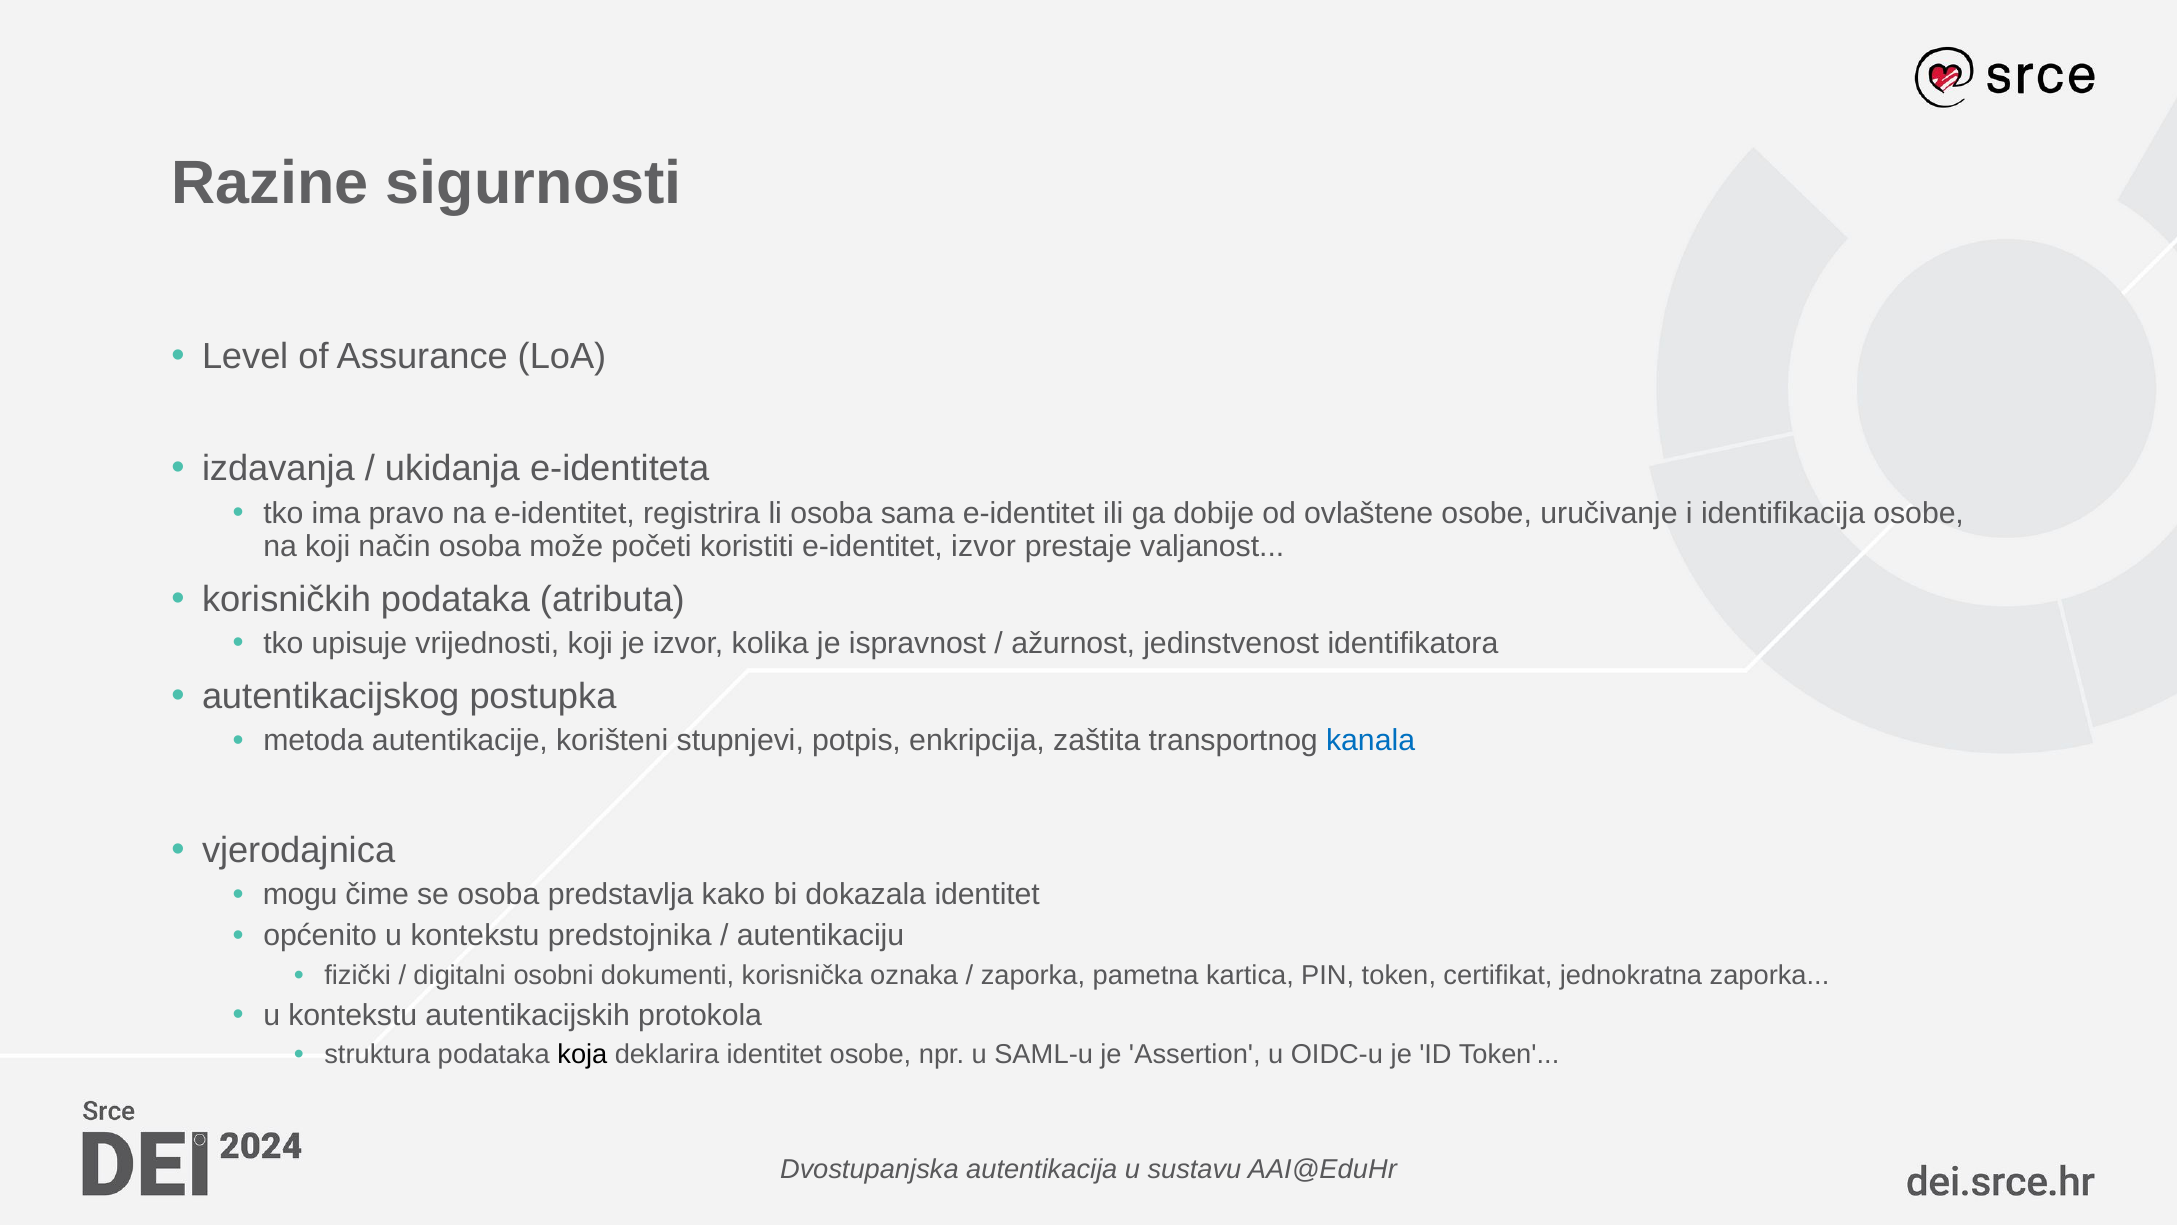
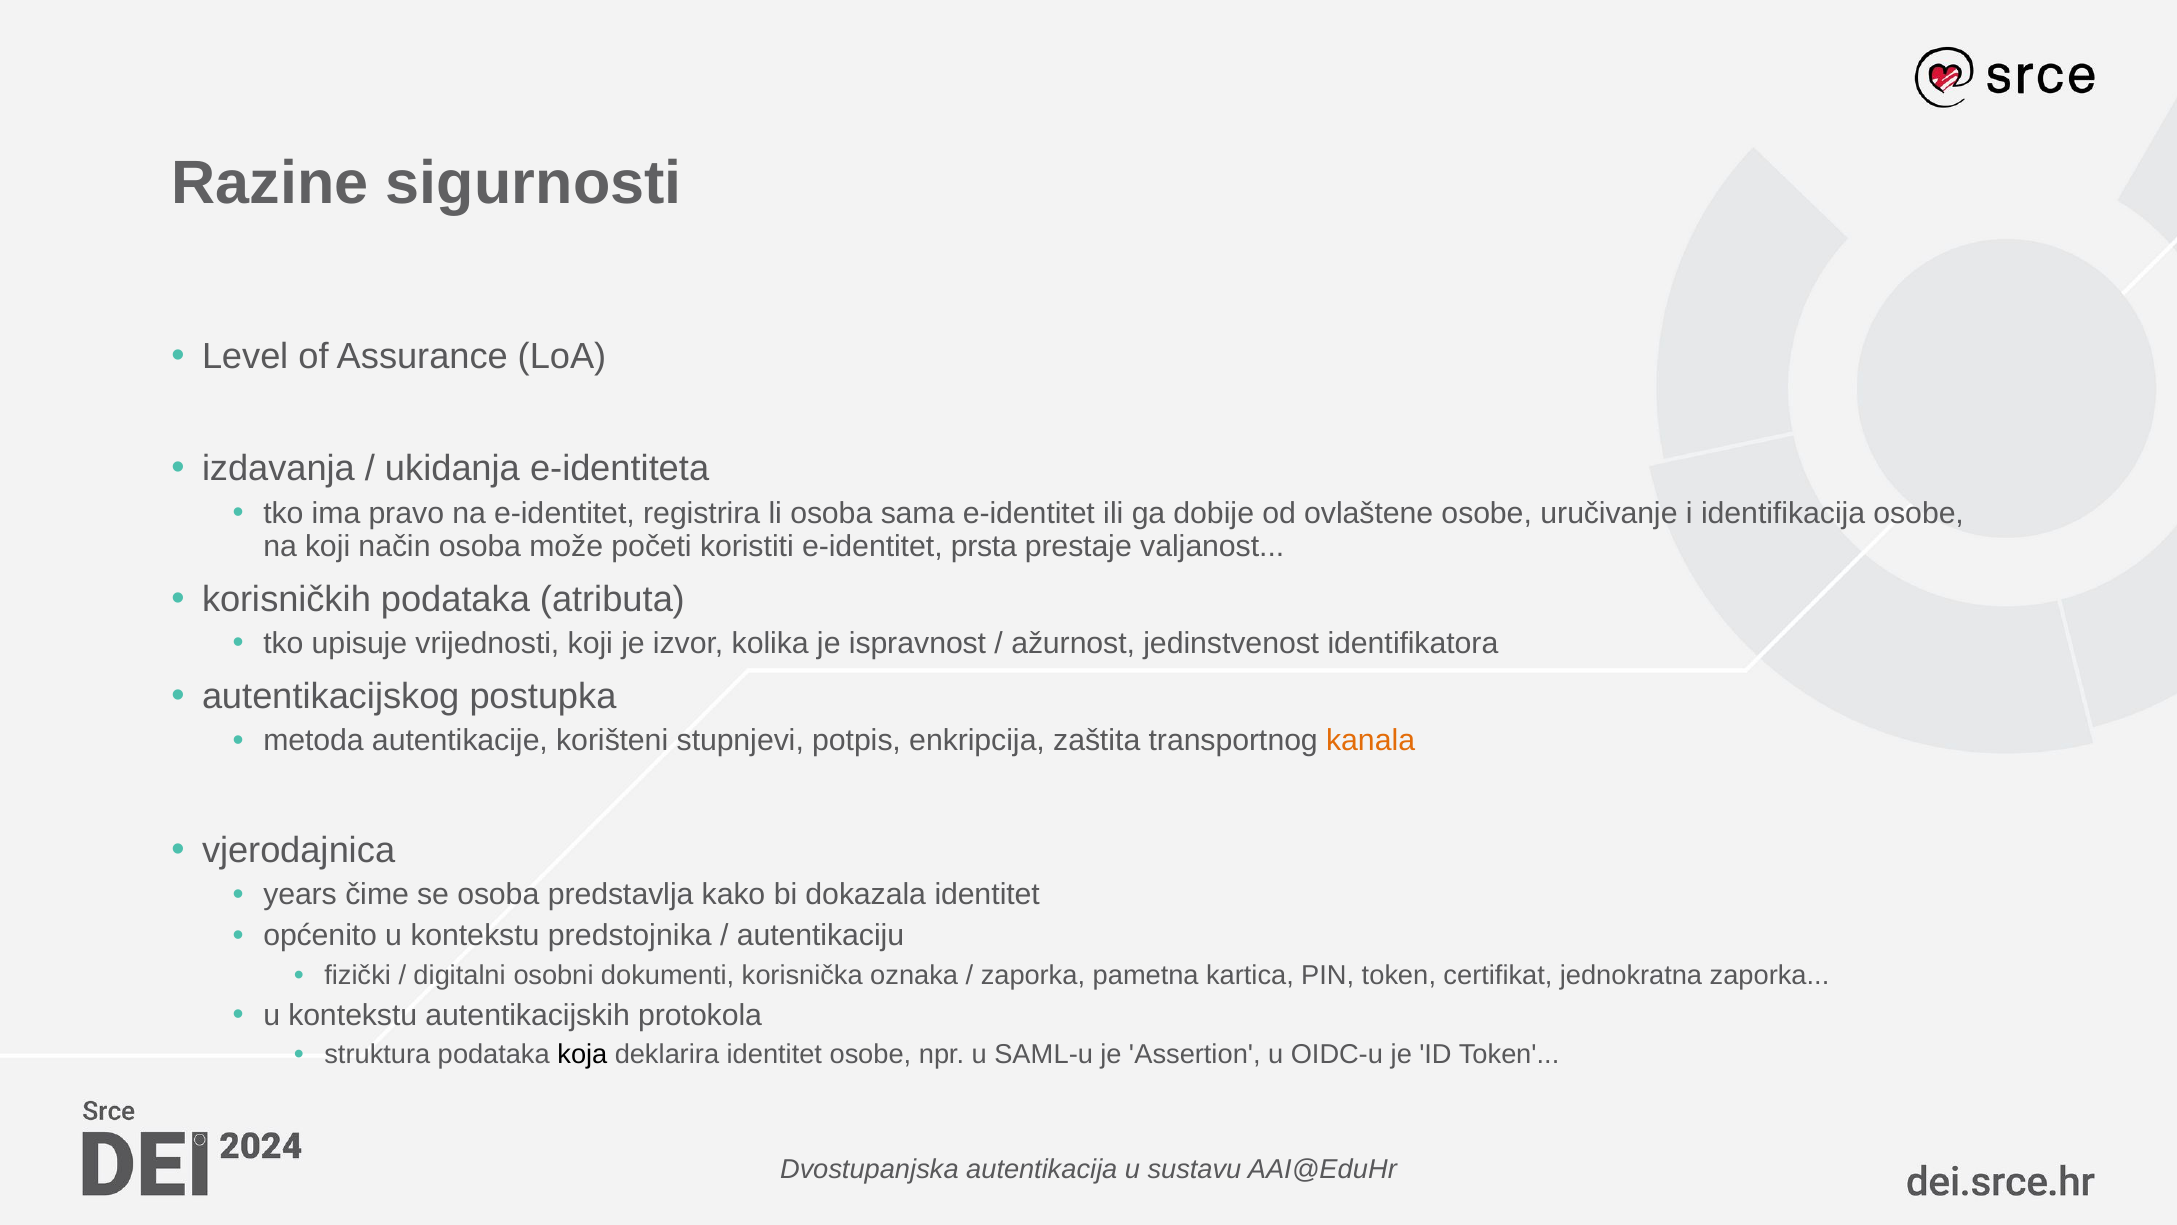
e-identitet izvor: izvor -> prsta
kanala colour: blue -> orange
mogu: mogu -> years
